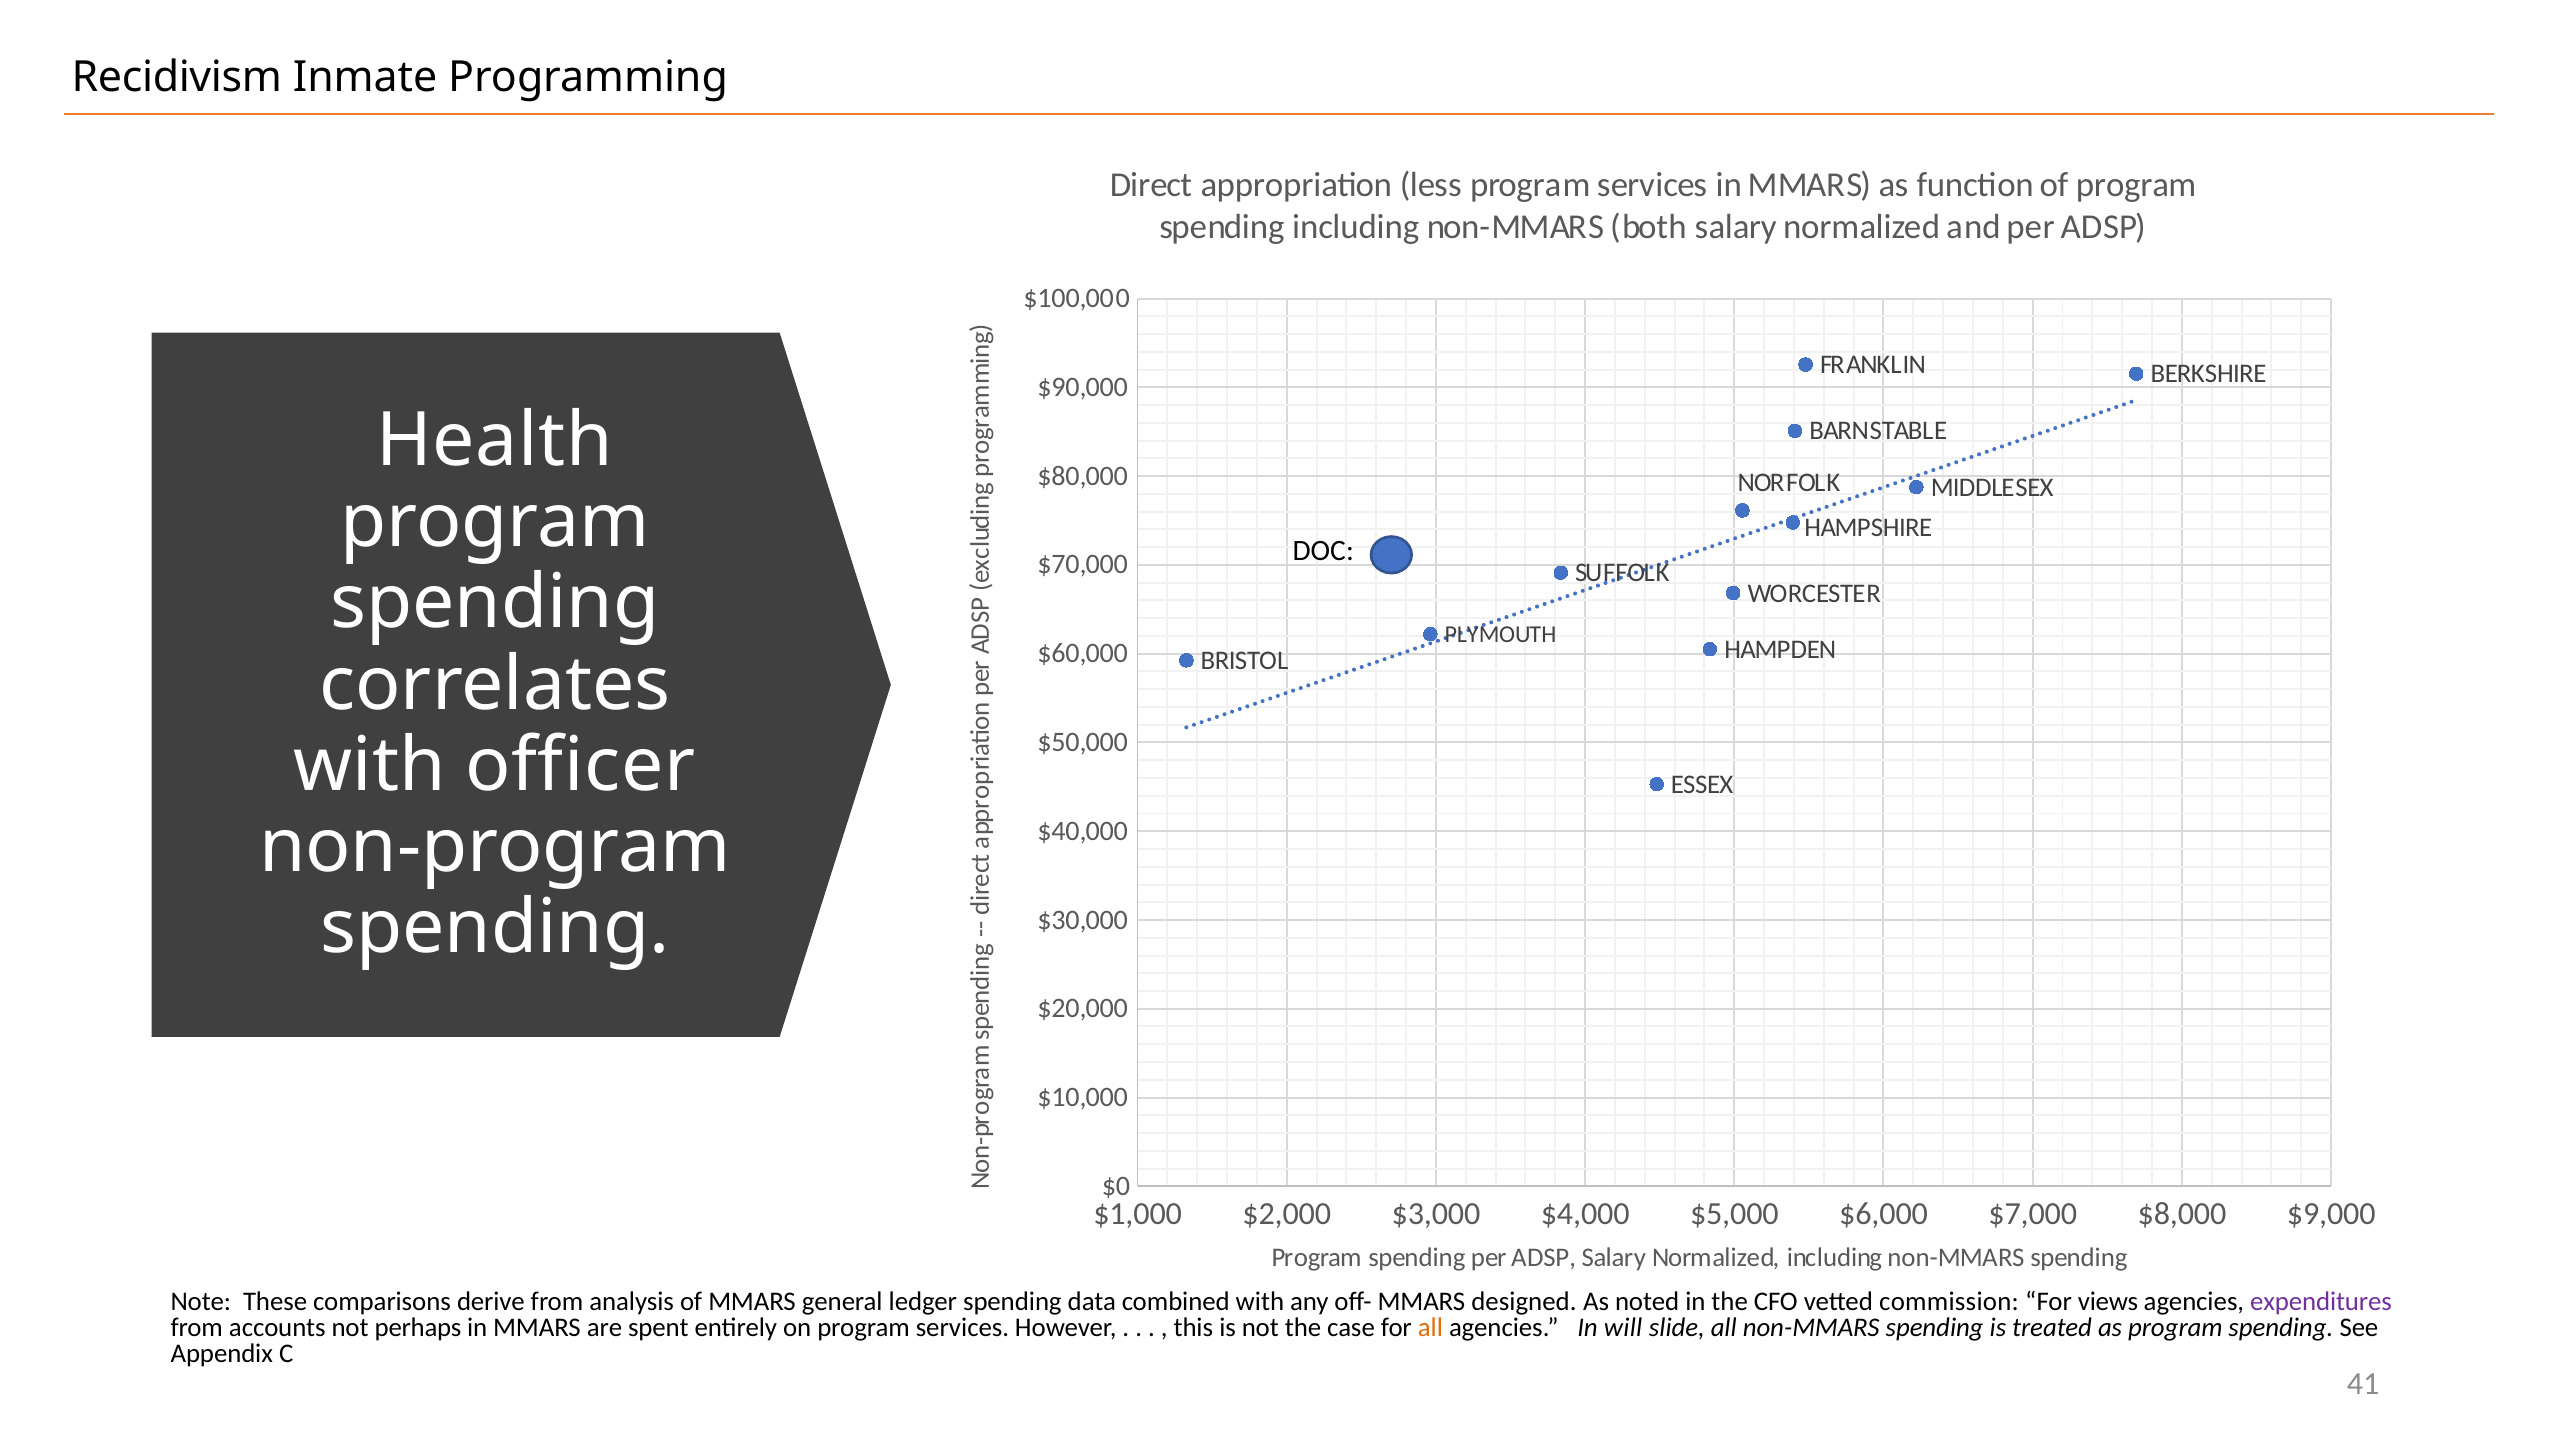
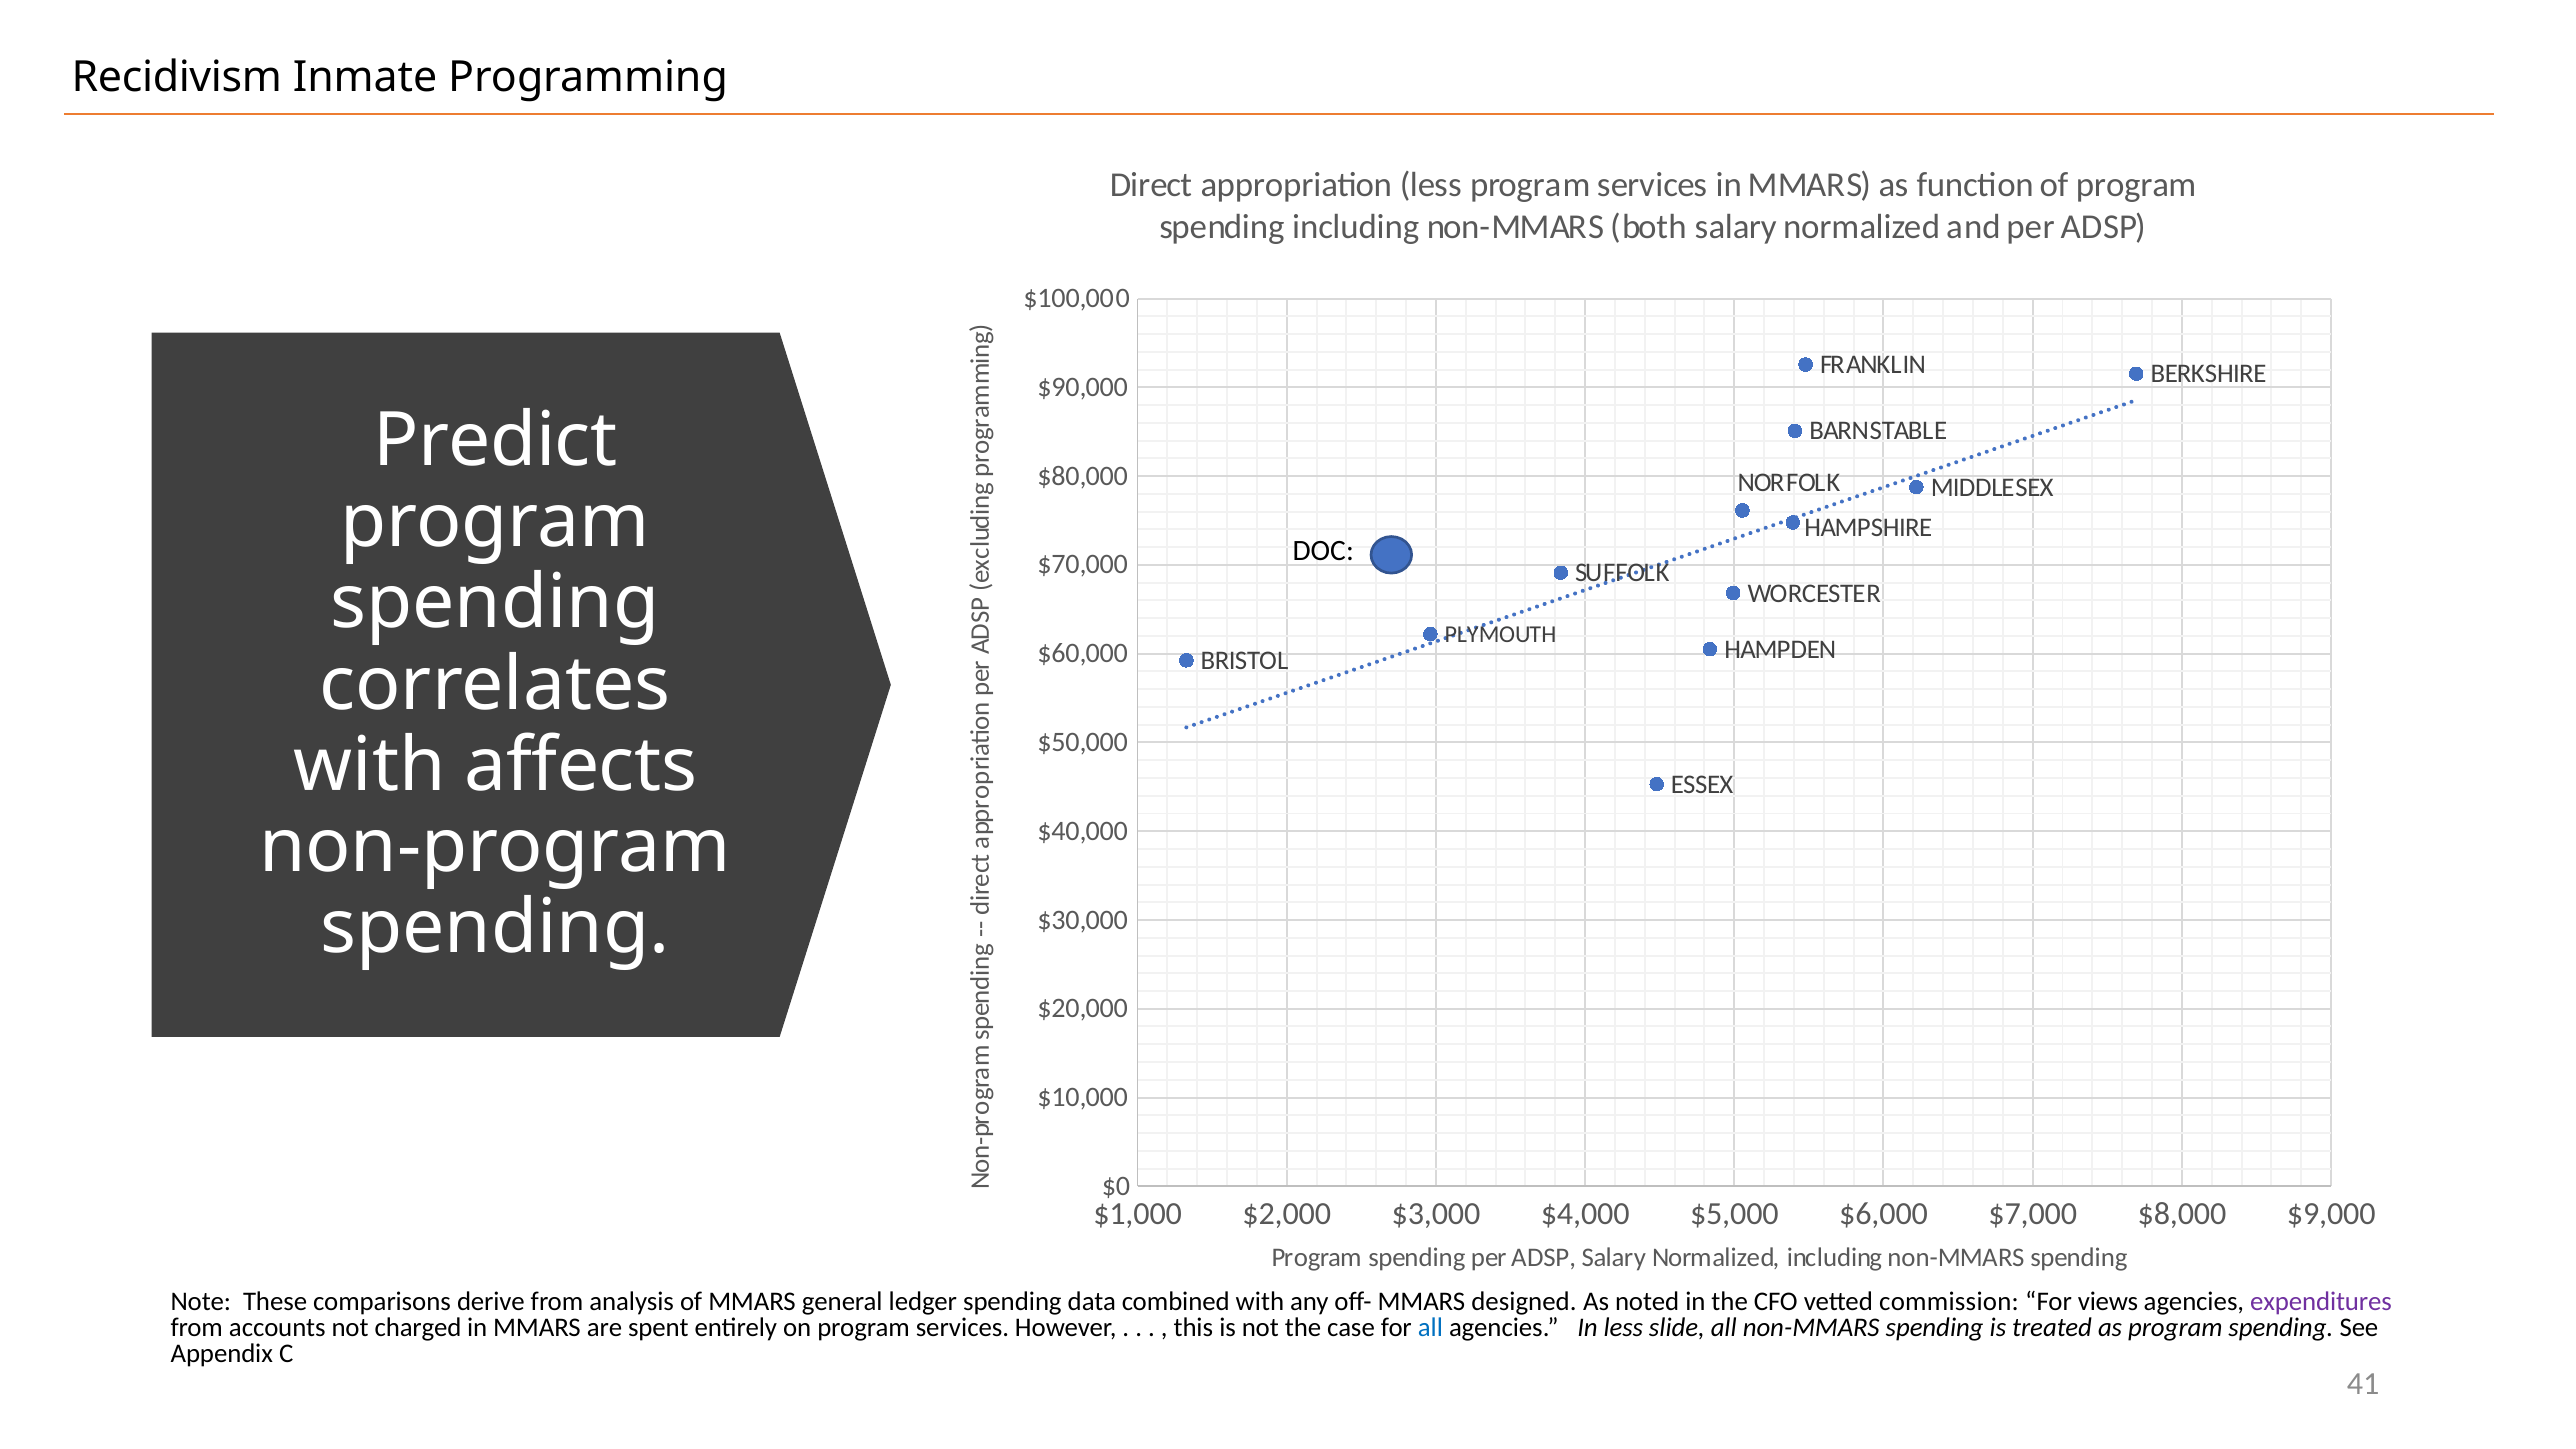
Health: Health -> Predict
officer: officer -> affects
perhaps: perhaps -> charged
all at (1430, 1327) colour: orange -> blue
In will: will -> less
